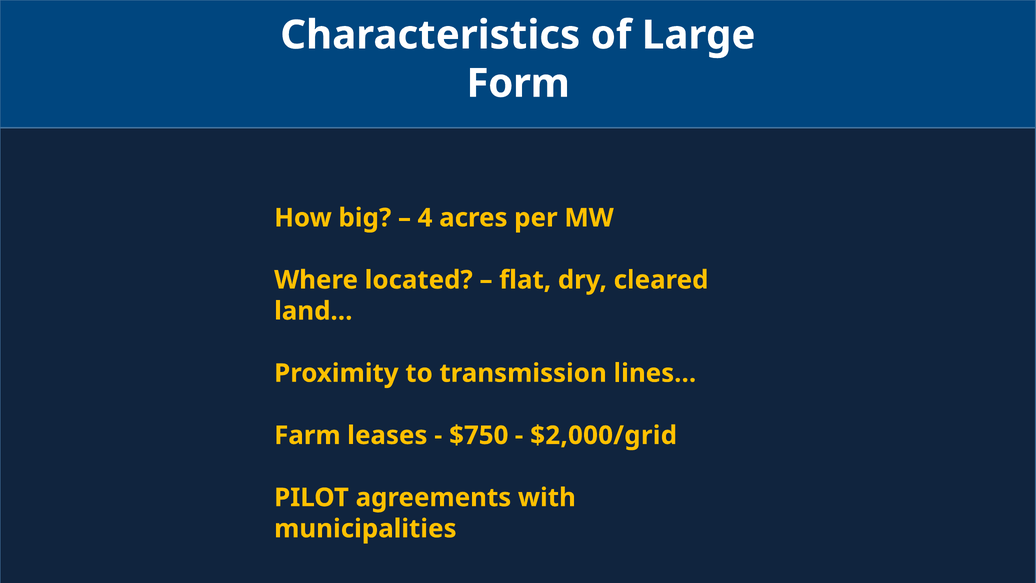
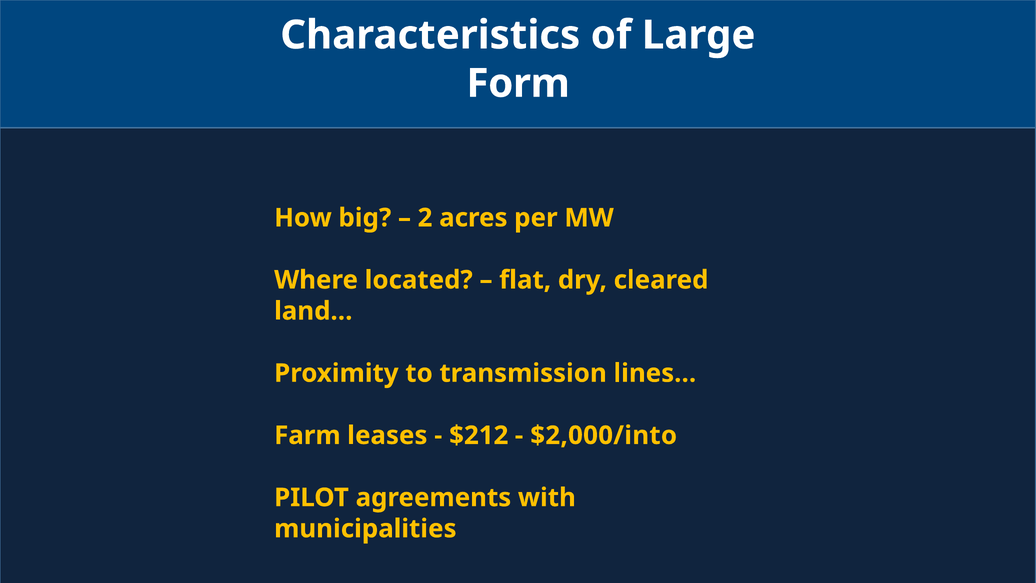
4: 4 -> 2
$750: $750 -> $212
$2,000/grid: $2,000/grid -> $2,000/into
